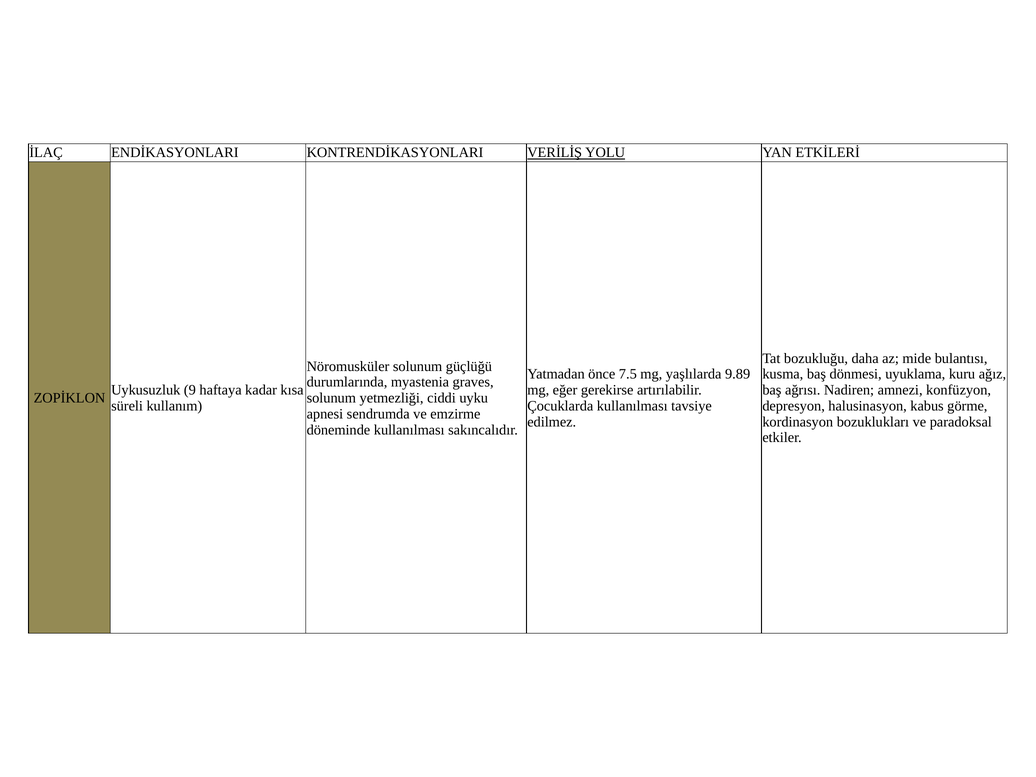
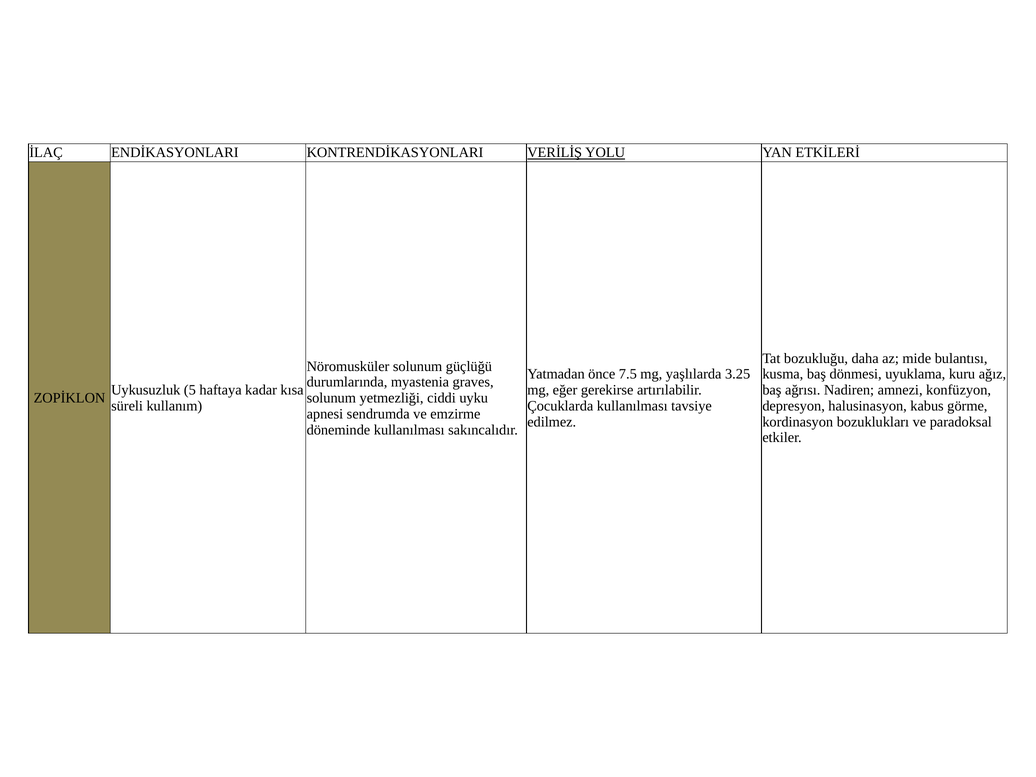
9.89: 9.89 -> 3.25
9: 9 -> 5
